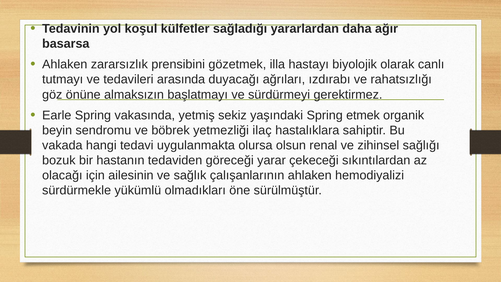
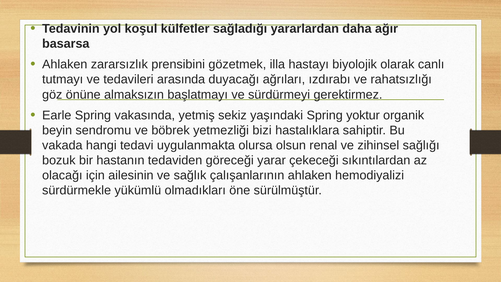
etmek: etmek -> yoktur
ilaç: ilaç -> bizi
